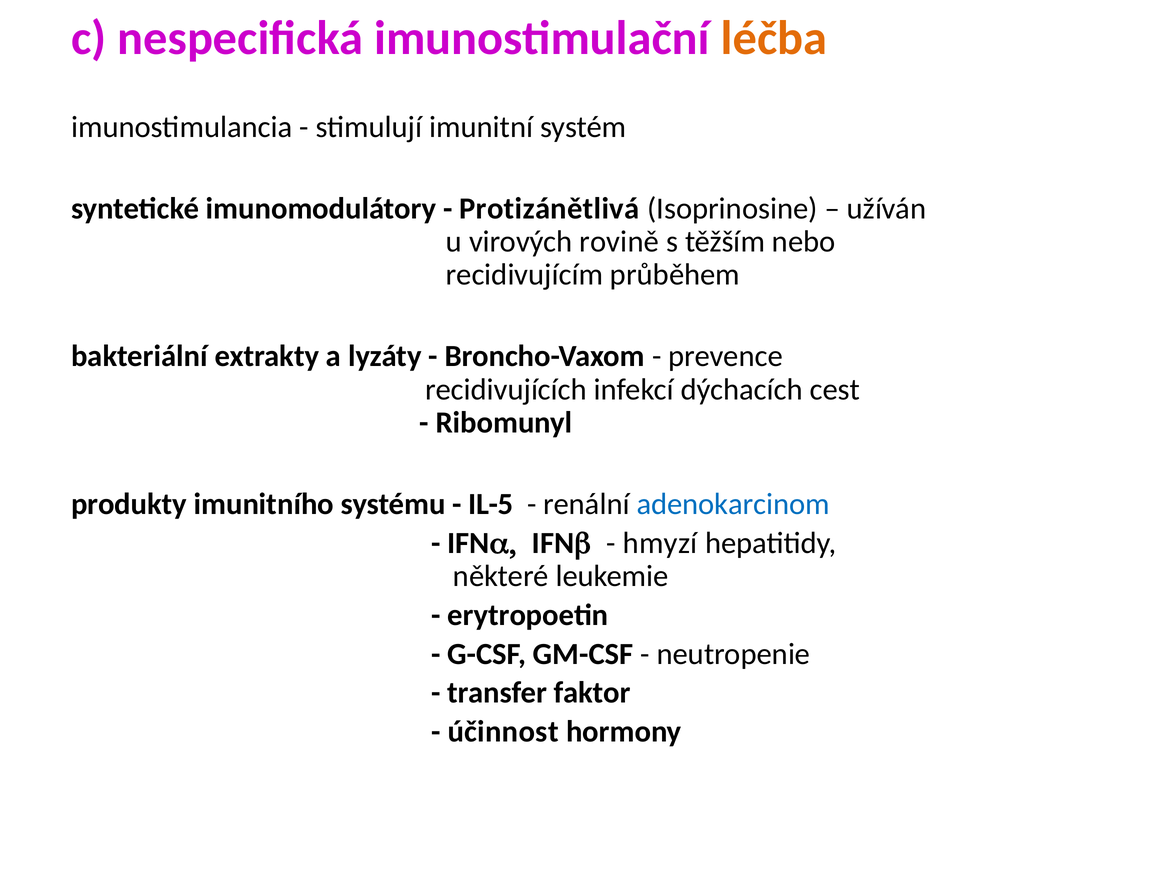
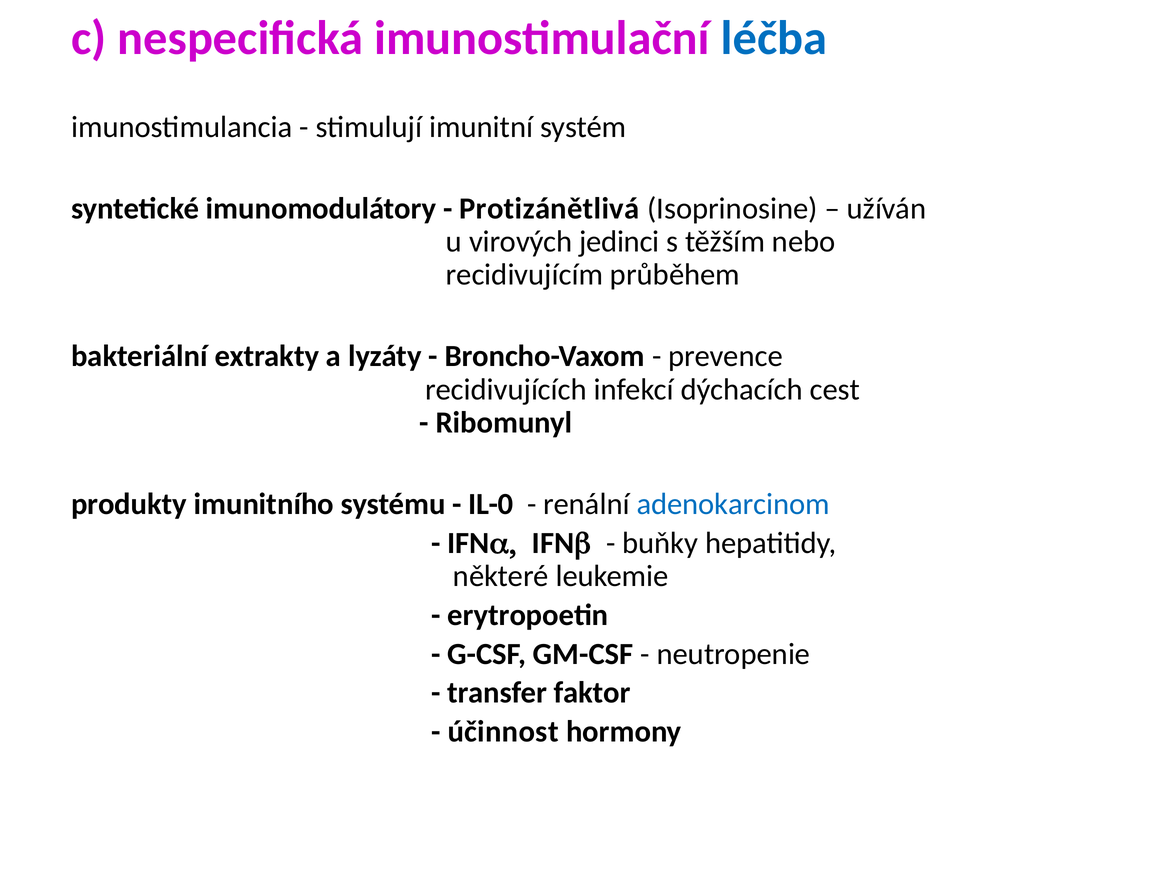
léčba colour: orange -> blue
rovině: rovině -> jedinci
IL-5: IL-5 -> IL-0
hmyzí: hmyzí -> buňky
